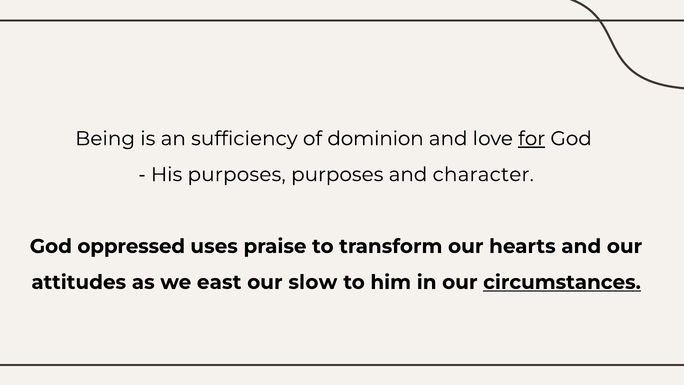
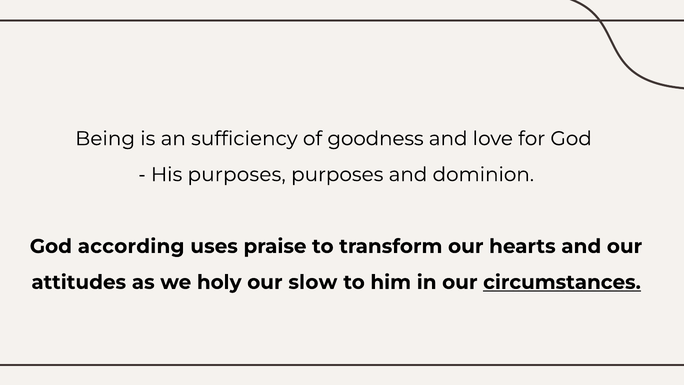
dominion: dominion -> goodness
for underline: present -> none
character: character -> dominion
oppressed: oppressed -> according
east: east -> holy
